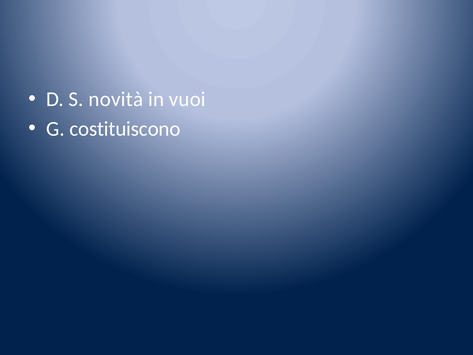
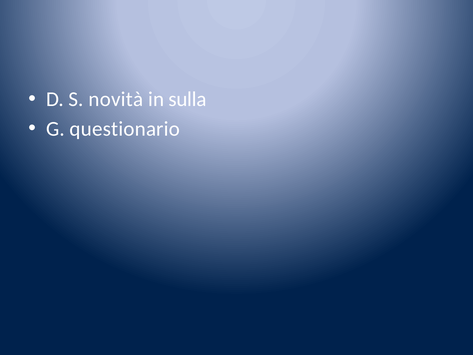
vuoi: vuoi -> sulla
costituiscono: costituiscono -> questionario
